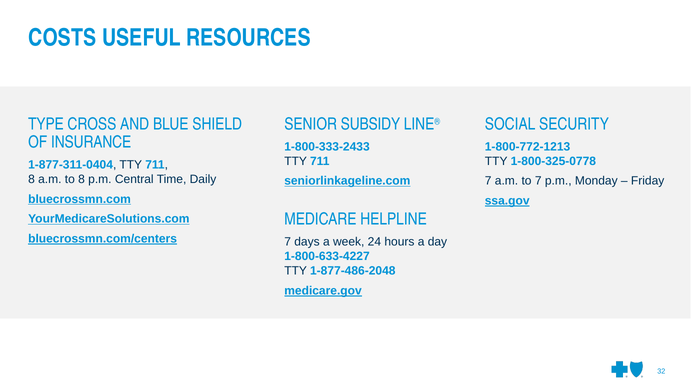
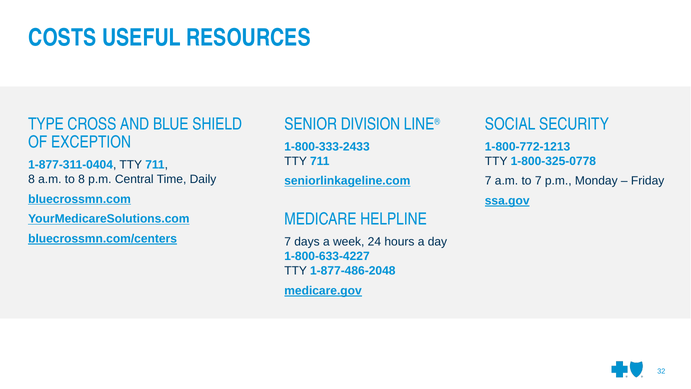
SUBSIDY: SUBSIDY -> DIVISION
INSURANCE: INSURANCE -> EXCEPTION
